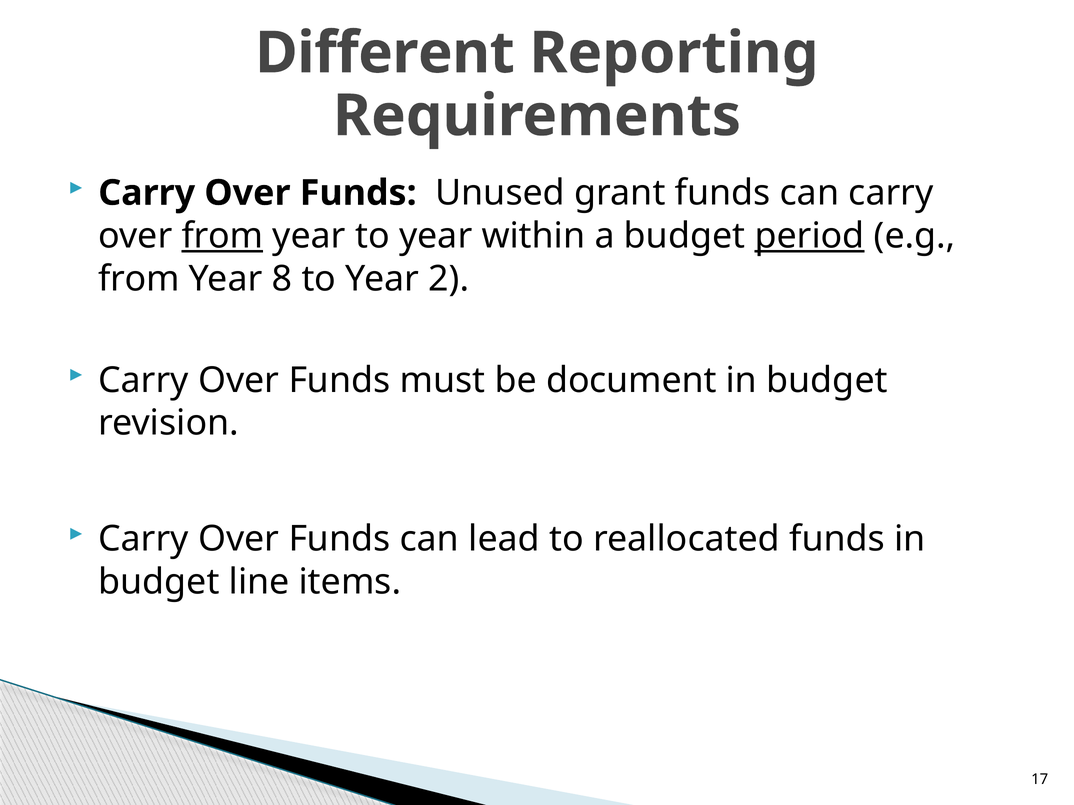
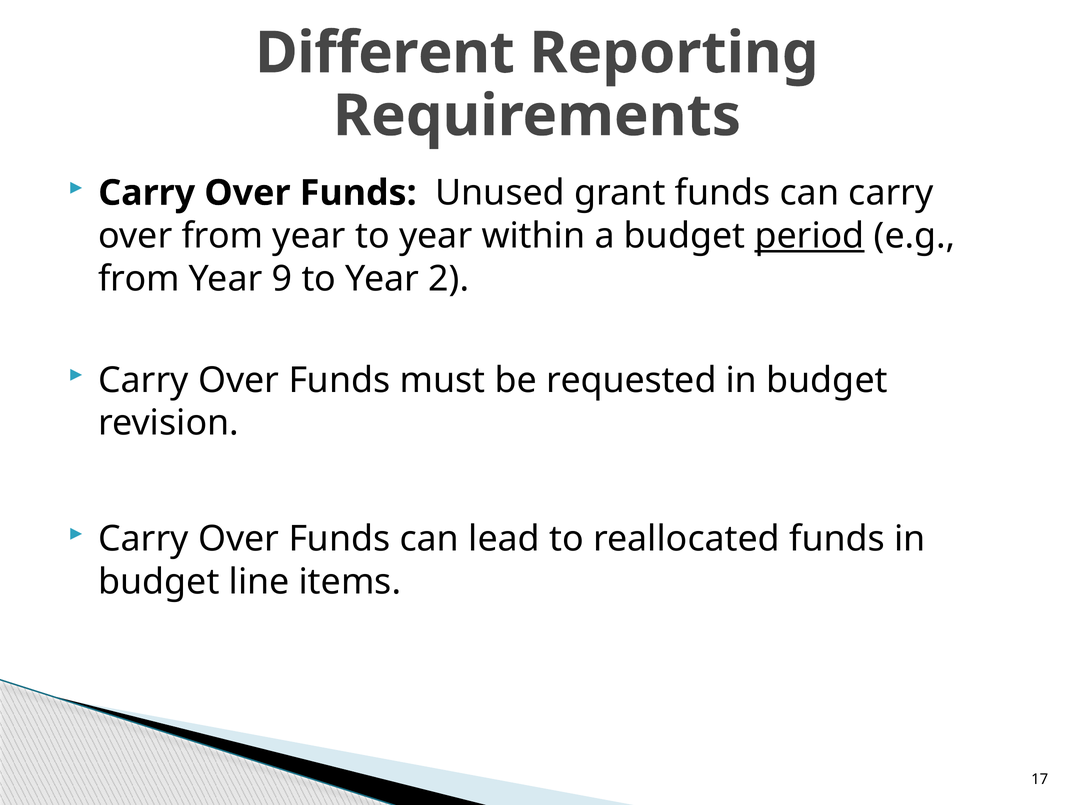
from at (223, 236) underline: present -> none
8: 8 -> 9
document: document -> requested
